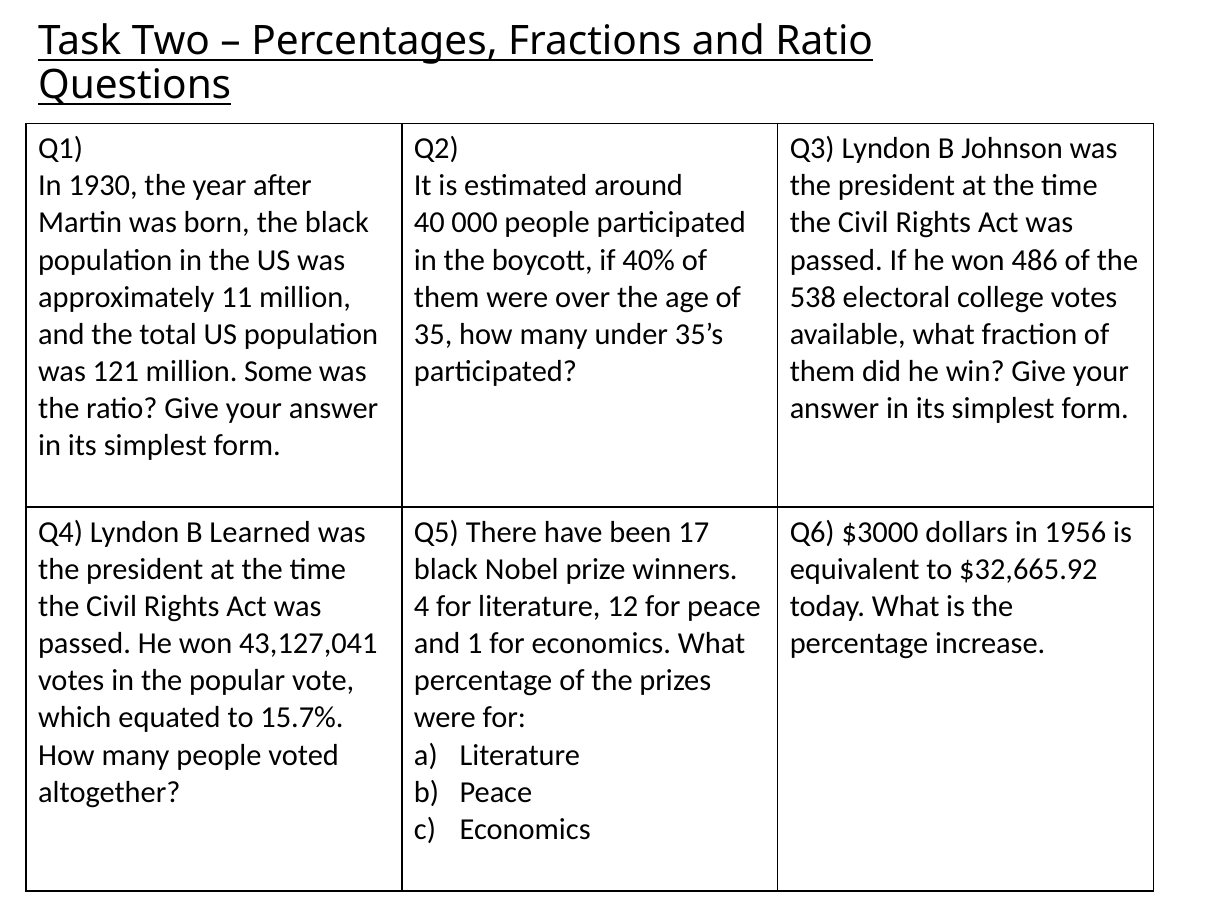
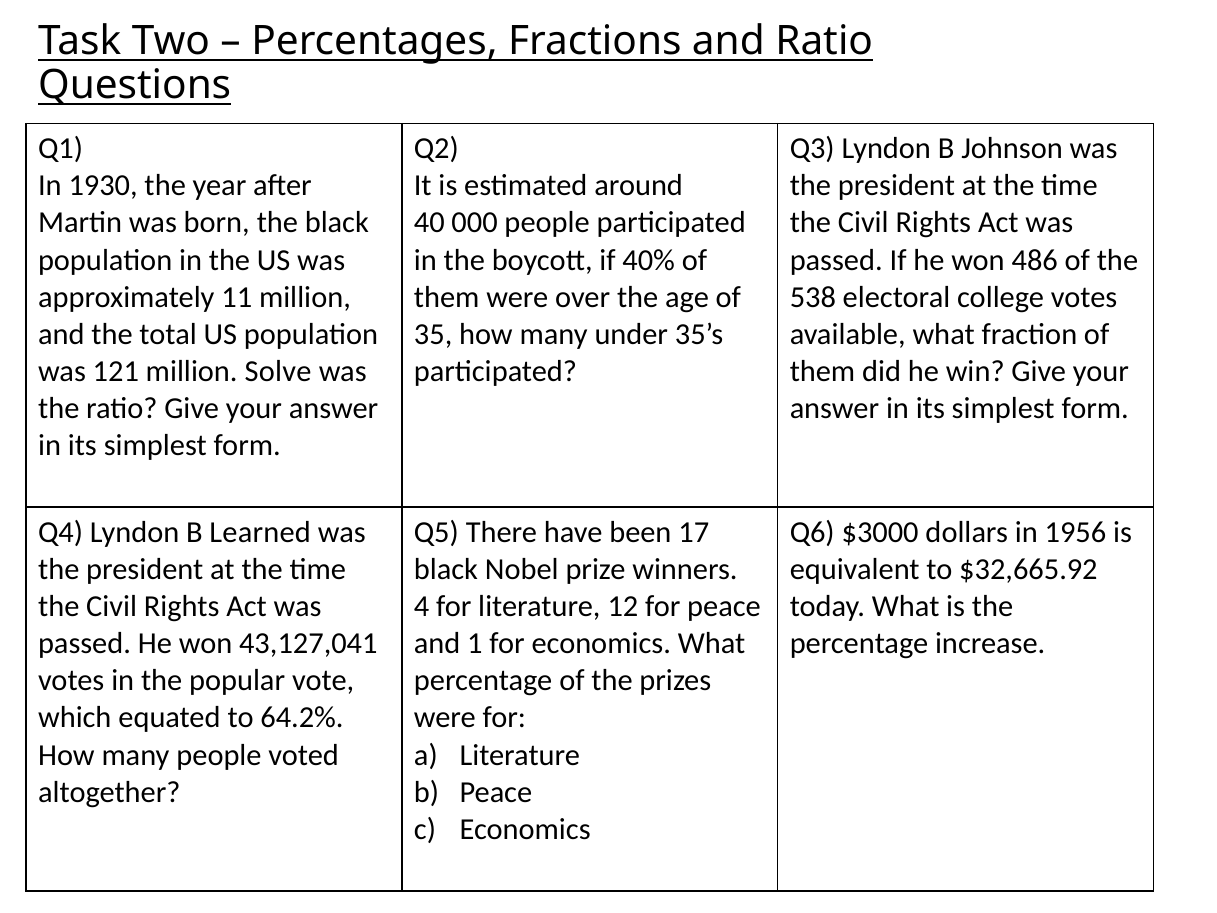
Some: Some -> Solve
15.7%: 15.7% -> 64.2%
